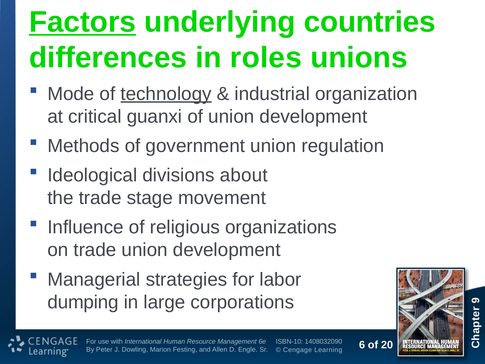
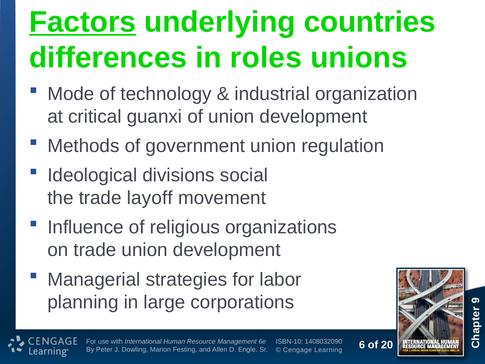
technology underline: present -> none
about: about -> social
stage: stage -> layoff
dumping: dumping -> planning
